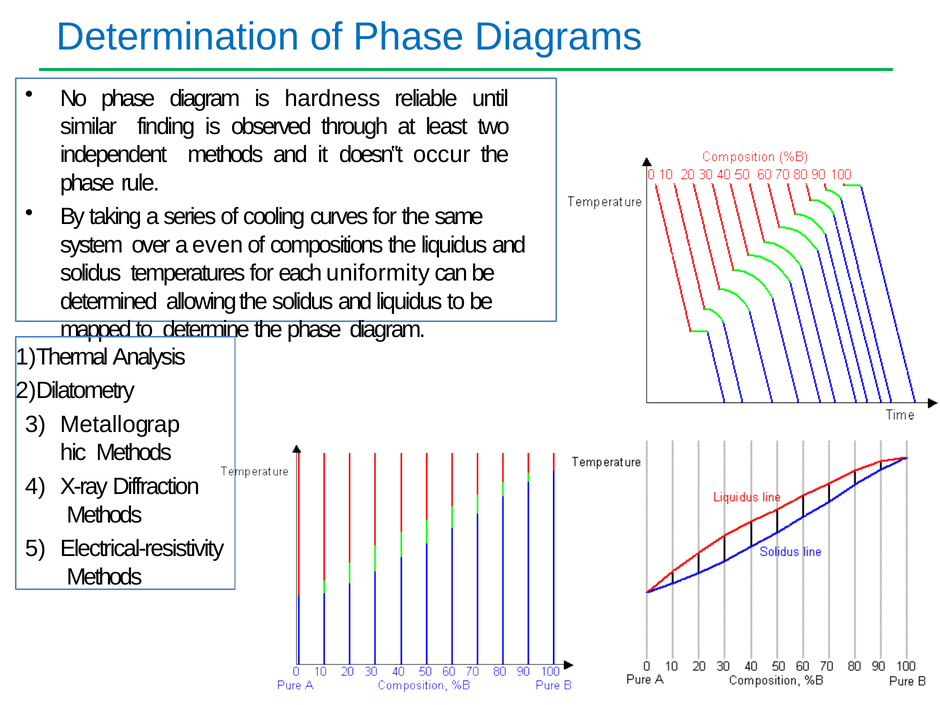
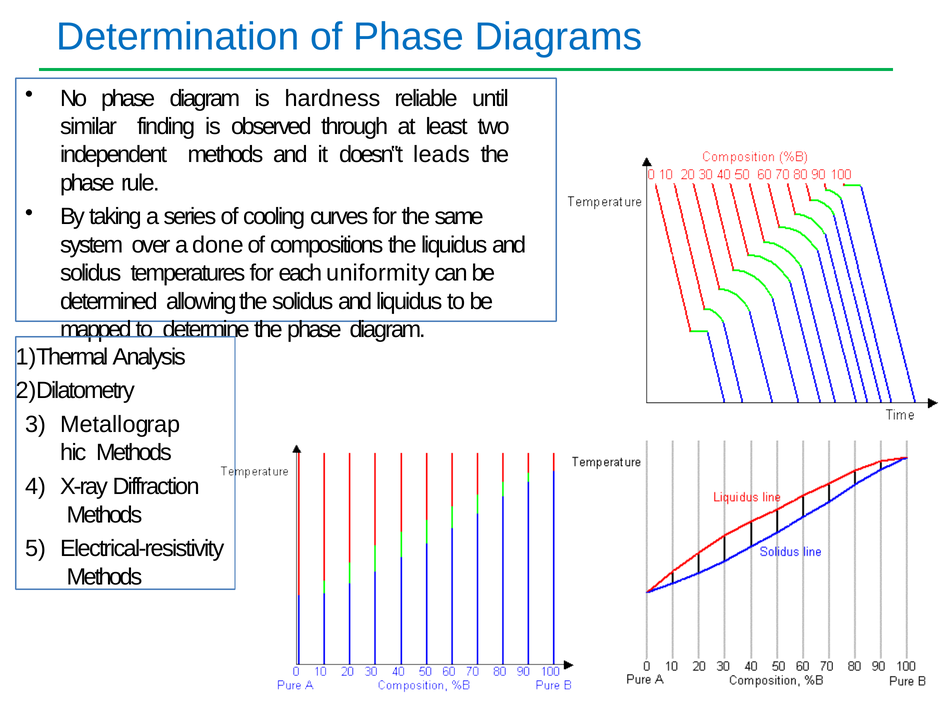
occur: occur -> leads
even: even -> done
